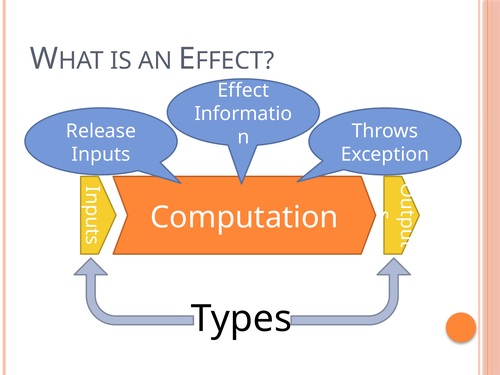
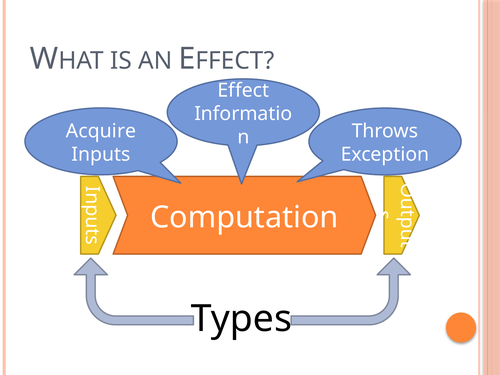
Release: Release -> Acquire
